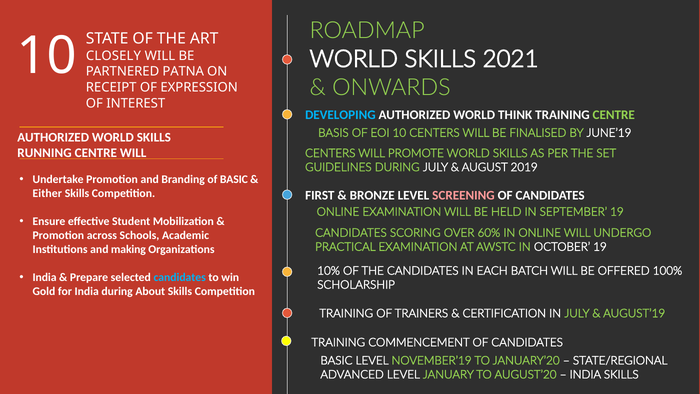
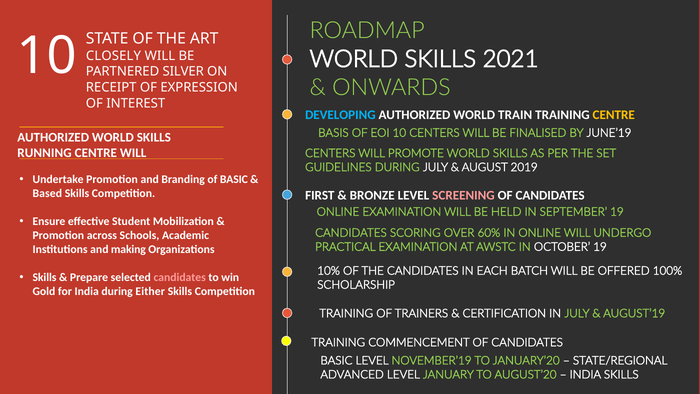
PATNA: PATNA -> SILVER
THINK: THINK -> TRAIN
CENTRE at (614, 115) colour: light green -> yellow
Either: Either -> Based
India at (45, 277): India -> Skills
candidates at (180, 277) colour: light blue -> pink
About: About -> Either
